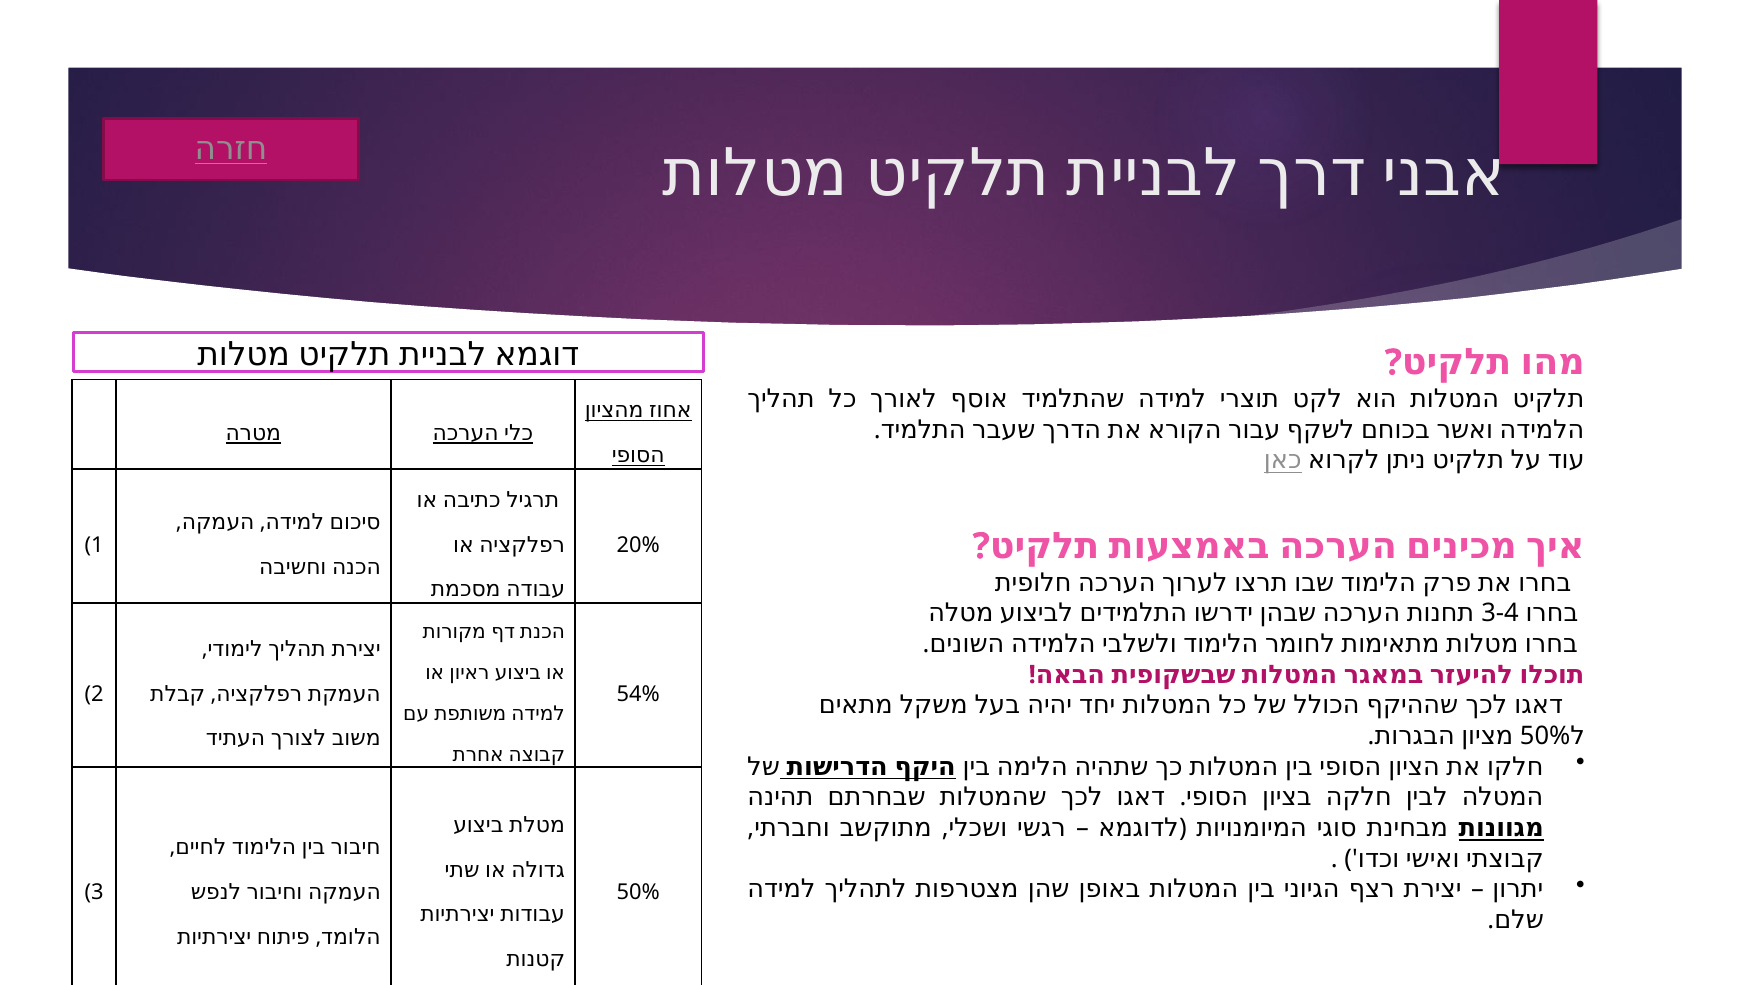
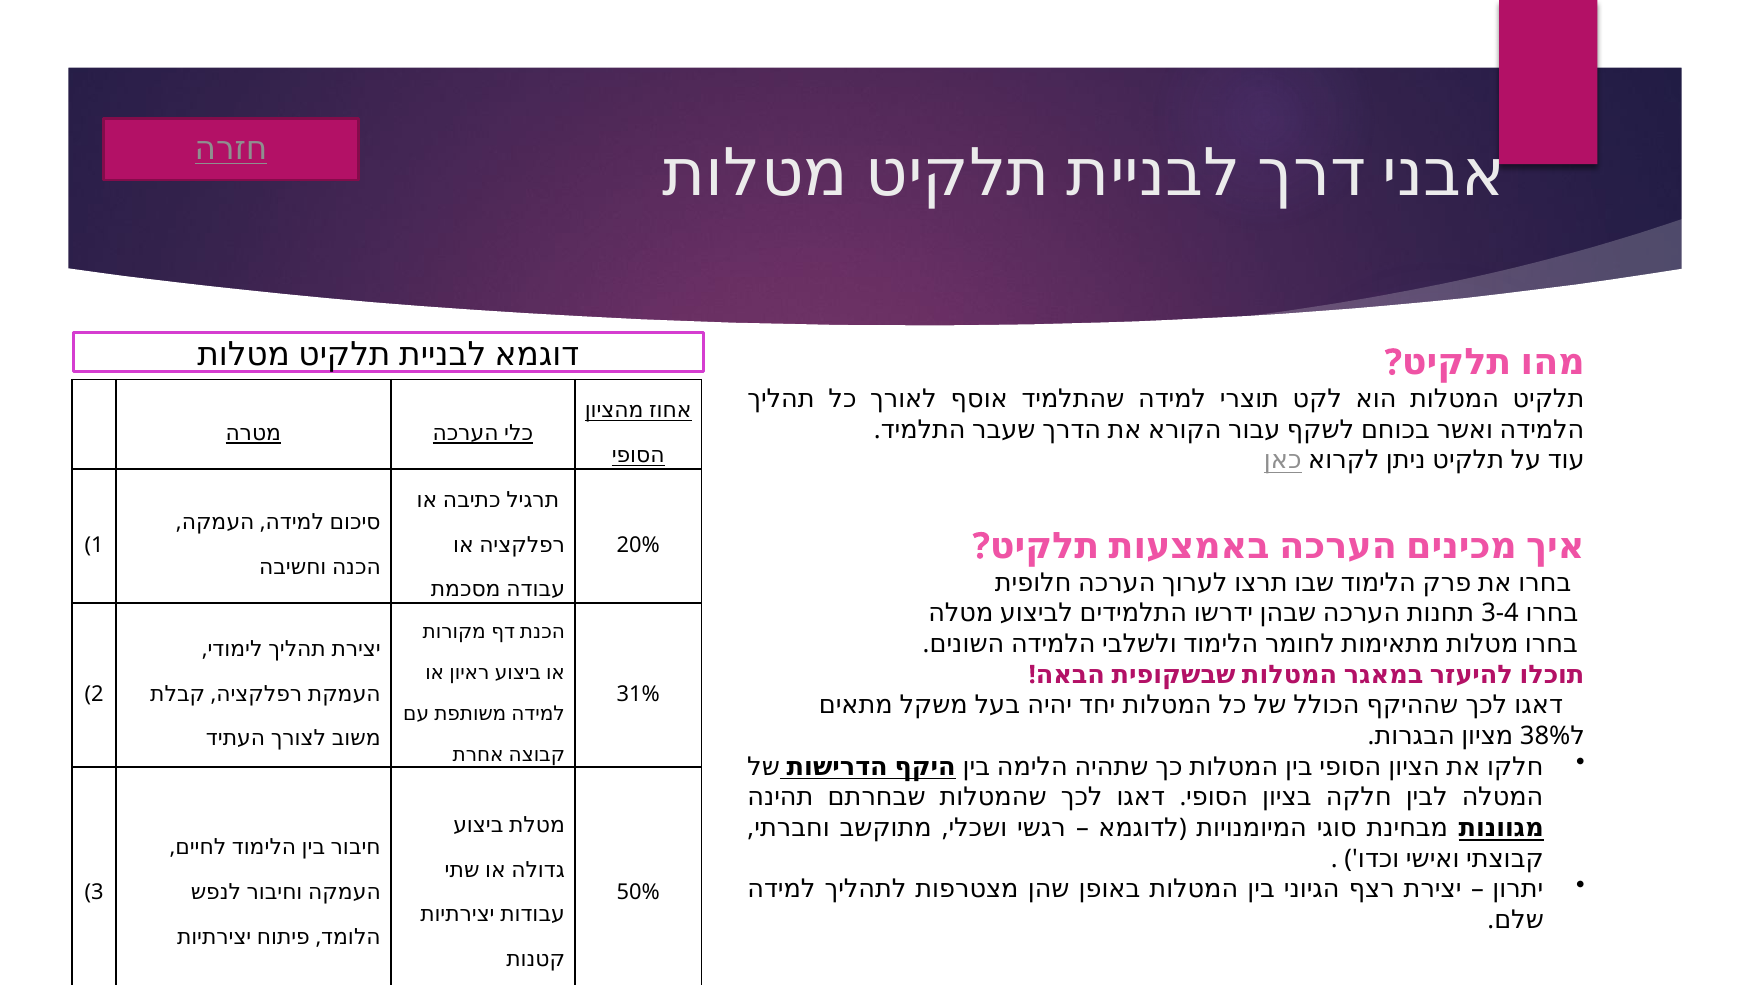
54%: 54% -> 31%
50% at (1545, 736): 50% -> 38%
